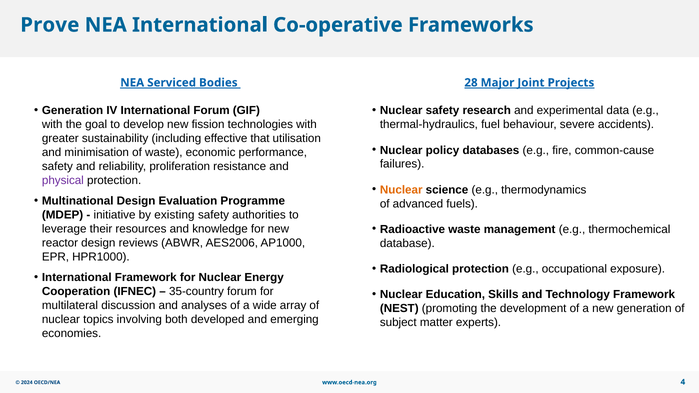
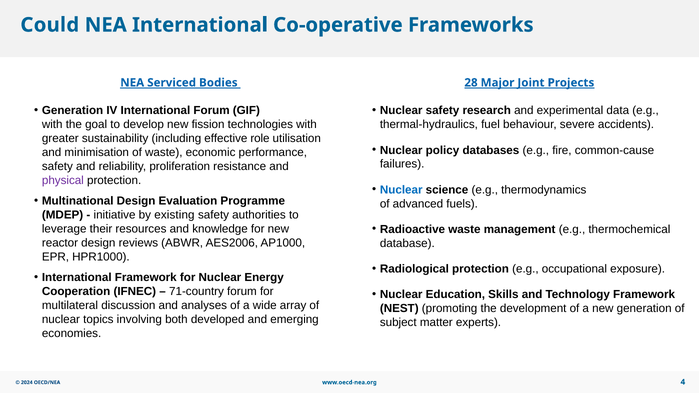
Prove: Prove -> Could
that: that -> role
Nuclear at (401, 190) colour: orange -> blue
35-country: 35-country -> 71-country
